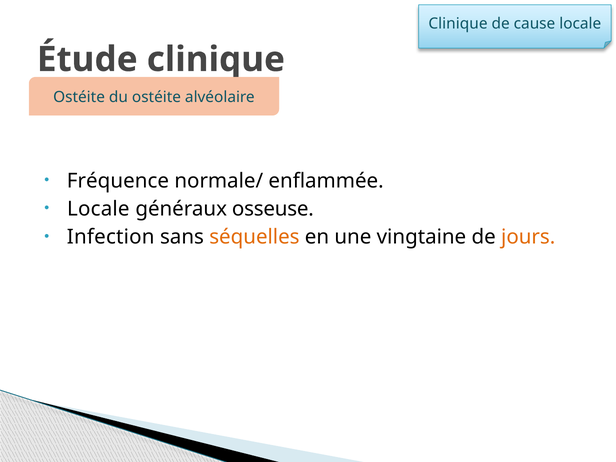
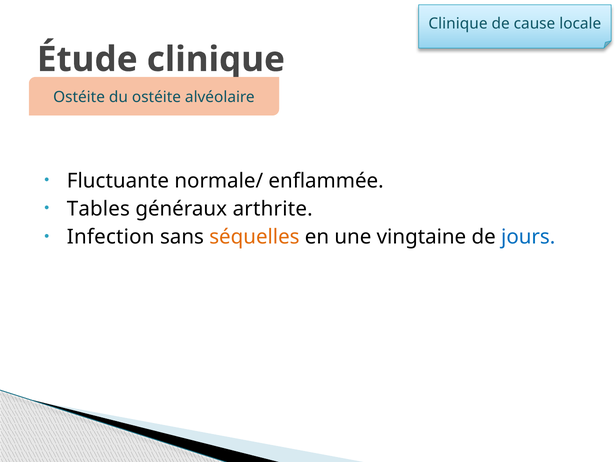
Fréquence: Fréquence -> Fluctuante
Locale at (98, 209): Locale -> Tables
osseuse: osseuse -> arthrite
jours colour: orange -> blue
